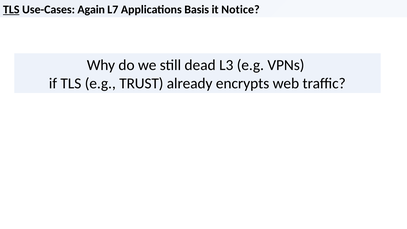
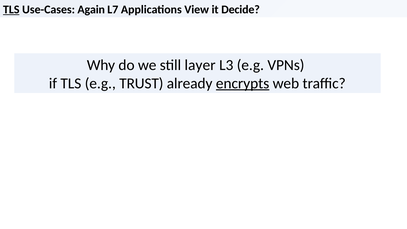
Basis: Basis -> View
Notice: Notice -> Decide
dead: dead -> layer
encrypts underline: none -> present
